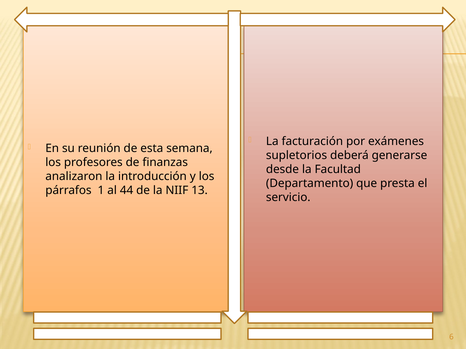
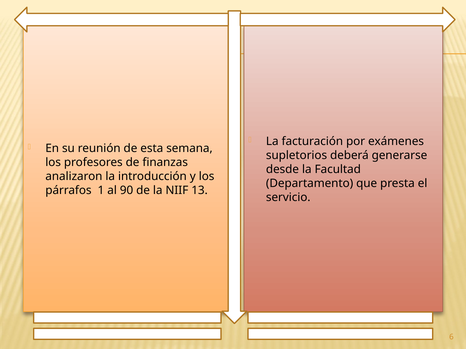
44: 44 -> 90
